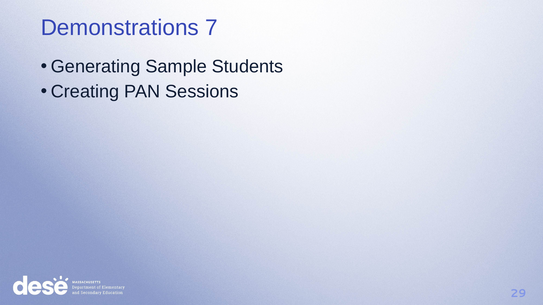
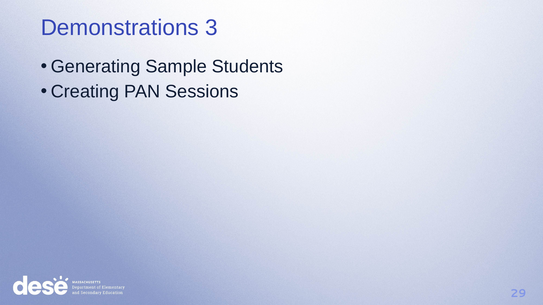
7: 7 -> 3
